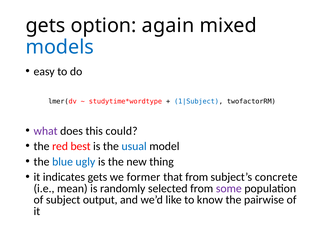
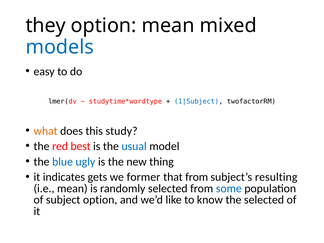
gets at (45, 26): gets -> they
option again: again -> mean
what colour: purple -> orange
could: could -> study
concrete: concrete -> resulting
some colour: purple -> blue
subject output: output -> option
the pairwise: pairwise -> selected
